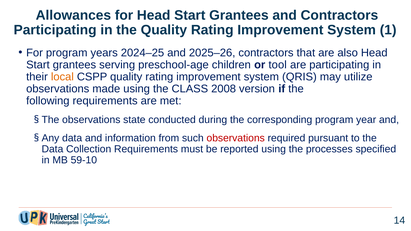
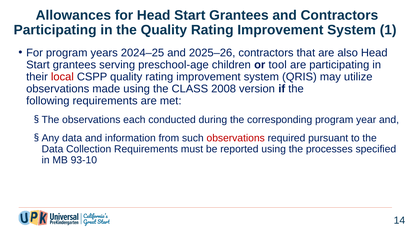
local colour: orange -> red
state: state -> each
59-10: 59-10 -> 93-10
